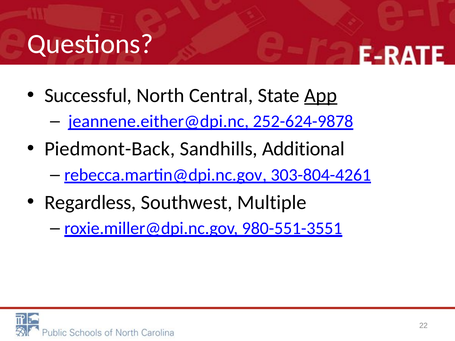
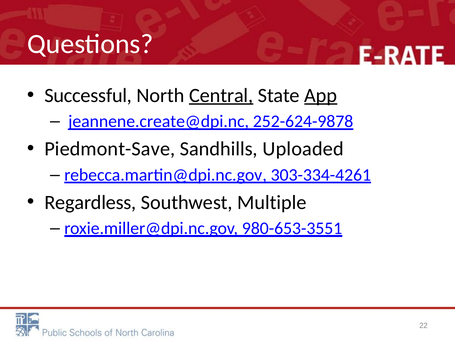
Central underline: none -> present
jeannene.either@dpi.nc: jeannene.either@dpi.nc -> jeannene.create@dpi.nc
Piedmont-Back: Piedmont-Back -> Piedmont-Save
Additional: Additional -> Uploaded
303-804-4261: 303-804-4261 -> 303-334-4261
980-551-3551: 980-551-3551 -> 980-653-3551
